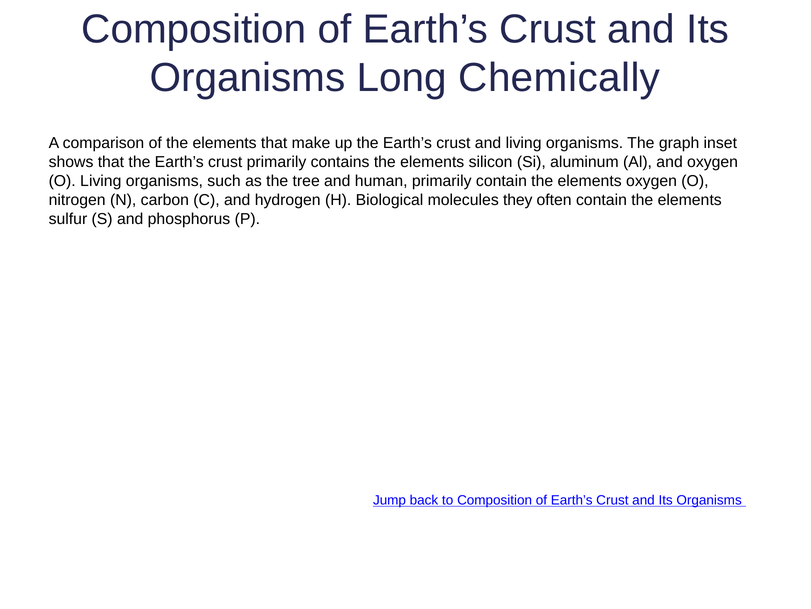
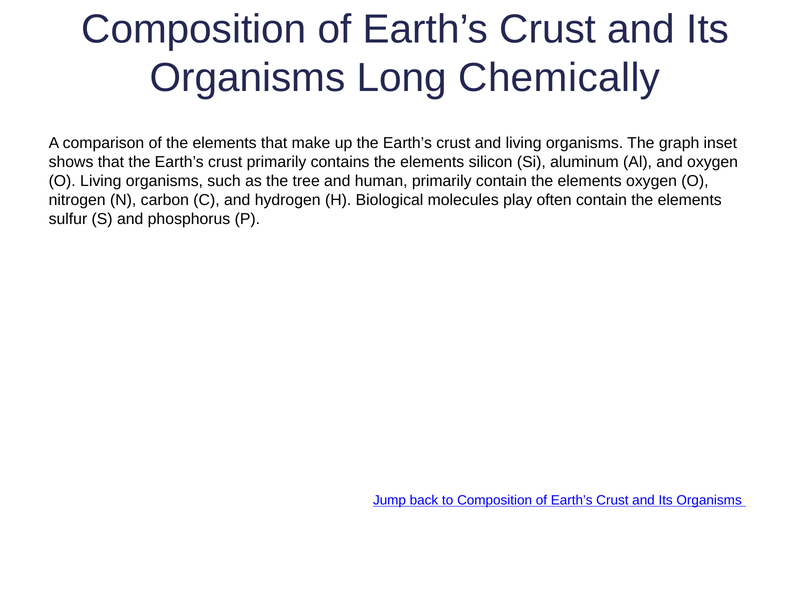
they: they -> play
